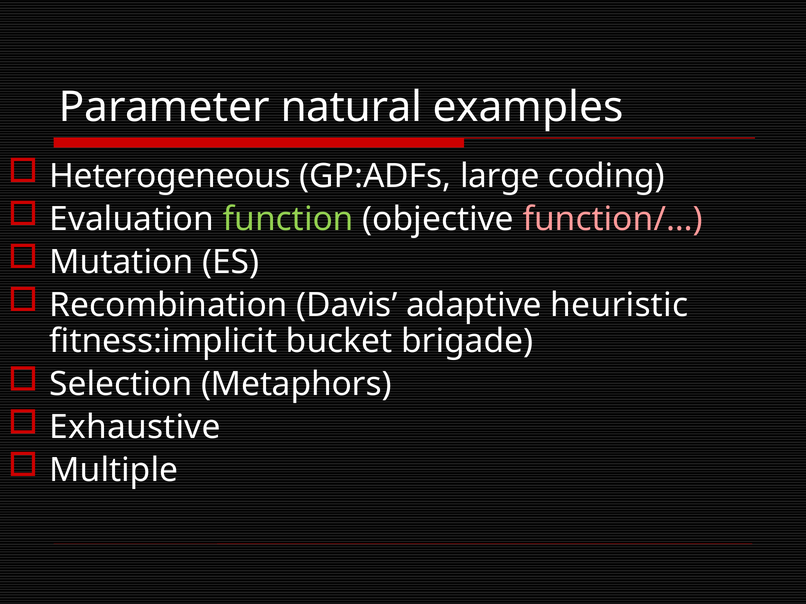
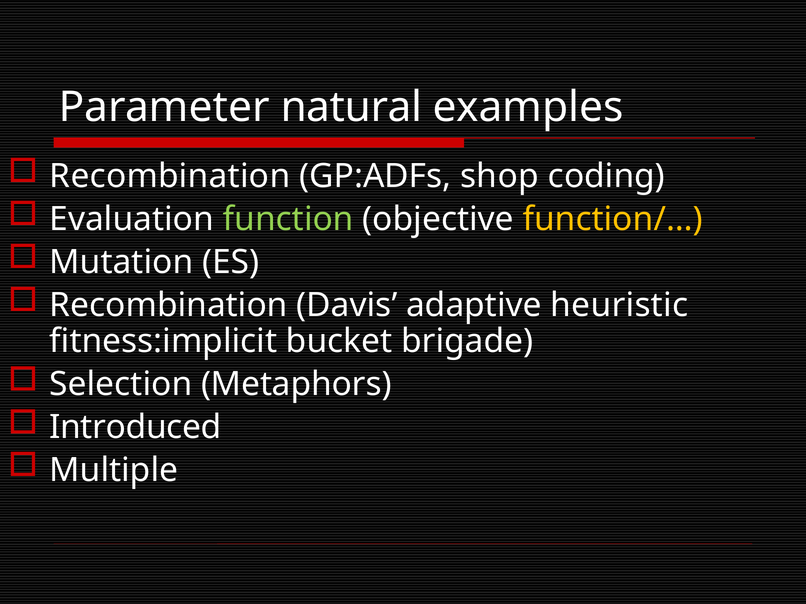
Heterogeneous at (170, 176): Heterogeneous -> Recombination
large: large -> shop
function/… colour: pink -> yellow
Exhaustive: Exhaustive -> Introduced
